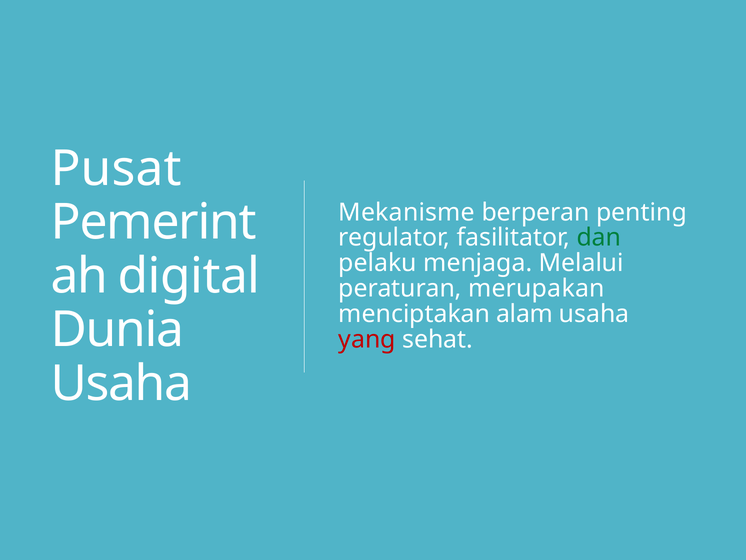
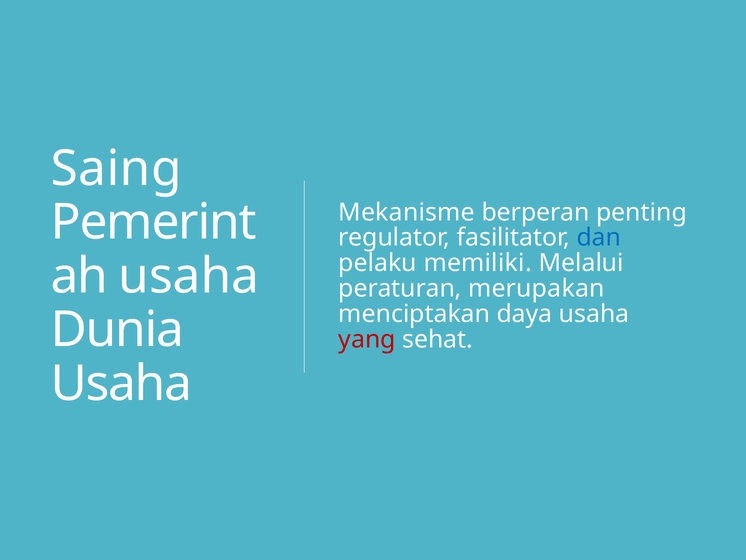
Pusat: Pusat -> Saing
dan colour: green -> blue
menjaga: menjaga -> memiliki
digital at (189, 276): digital -> usaha
alam: alam -> daya
